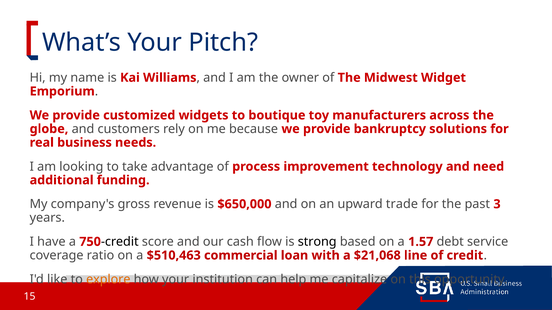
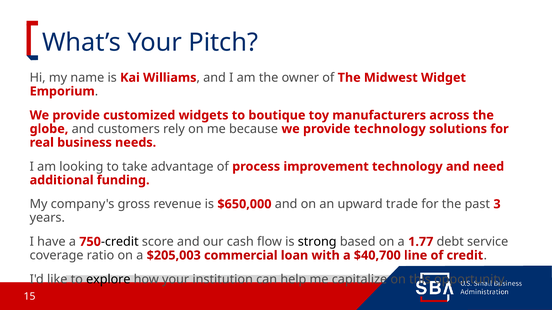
provide bankruptcy: bankruptcy -> technology
1.57: 1.57 -> 1.77
$510,463: $510,463 -> $205,003
$21,068: $21,068 -> $40,700
explore colour: orange -> black
